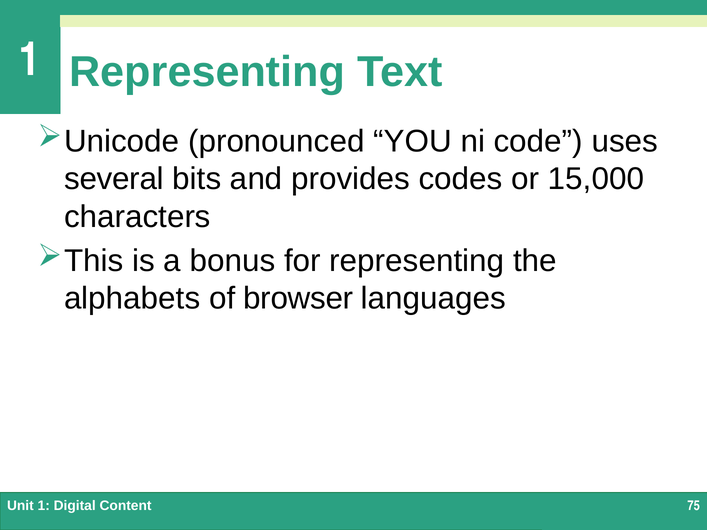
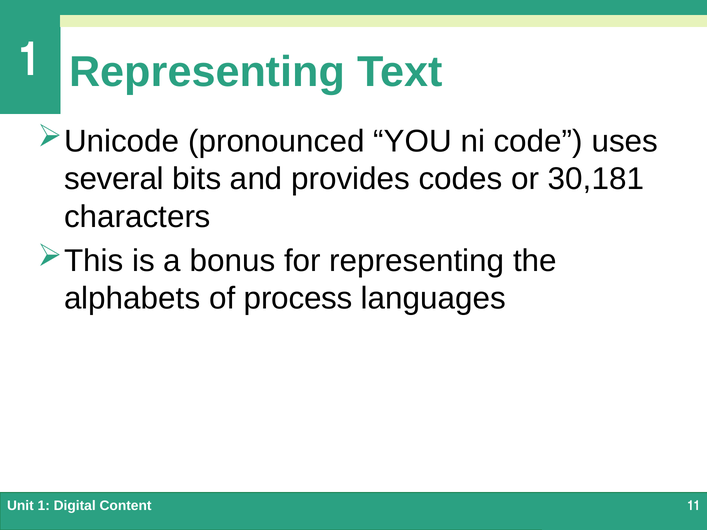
15,000: 15,000 -> 30,181
browser: browser -> process
75: 75 -> 11
